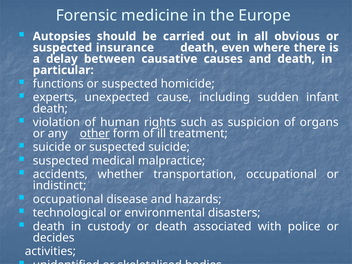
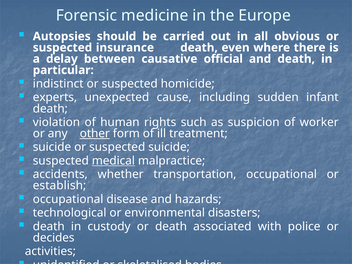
causes: causes -> official
functions: functions -> indistinct
organs: organs -> worker
medical underline: none -> present
indistinct: indistinct -> establish
